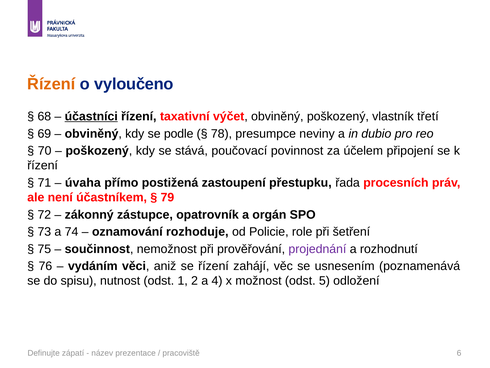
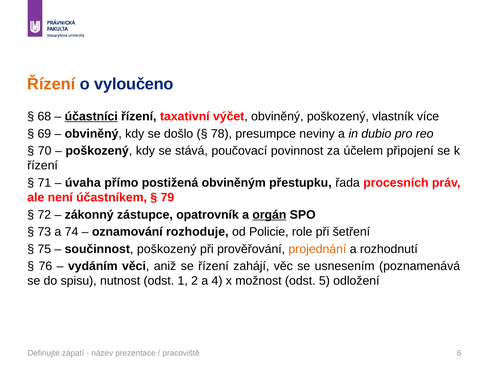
třetí: třetí -> více
podle: podle -> došlo
zastoupení: zastoupení -> obviněným
orgán underline: none -> present
součinnost nemožnost: nemožnost -> poškozený
projednání colour: purple -> orange
